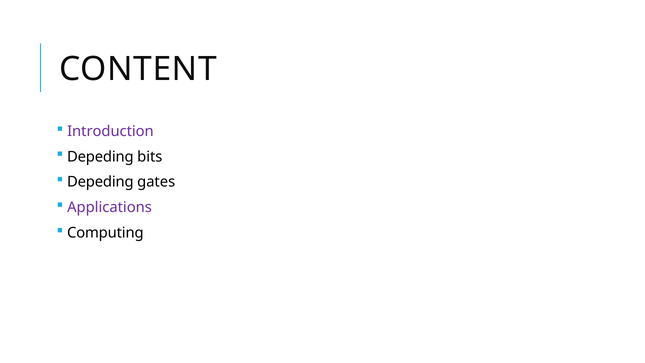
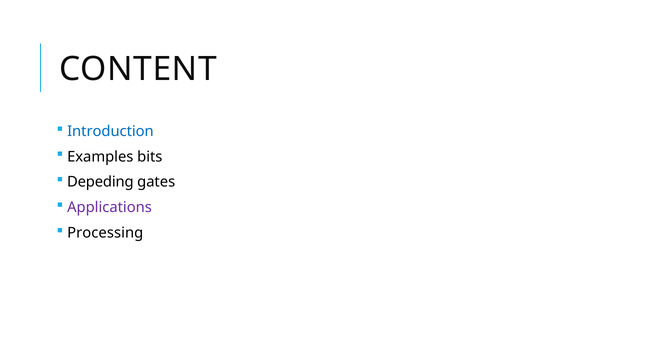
Introduction colour: purple -> blue
Depeding at (100, 157): Depeding -> Examples
Computing: Computing -> Processing
